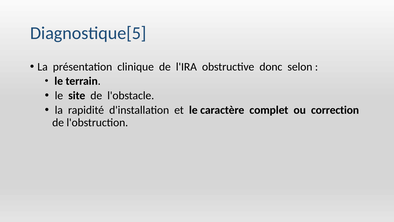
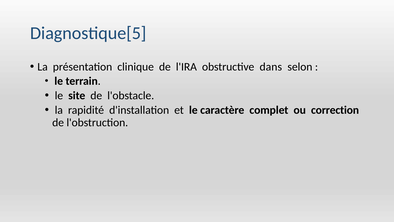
donc: donc -> dans
